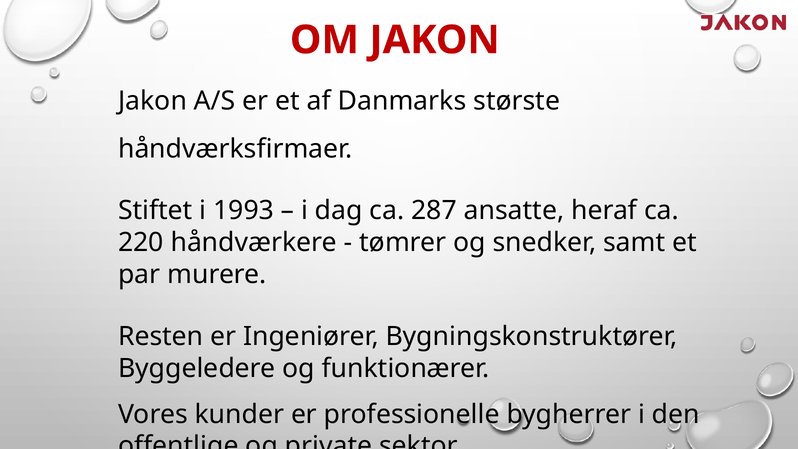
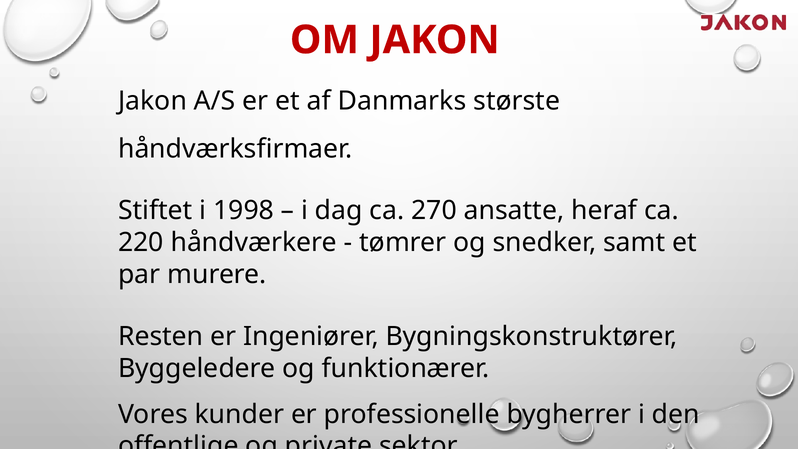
1993: 1993 -> 1998
287: 287 -> 270
